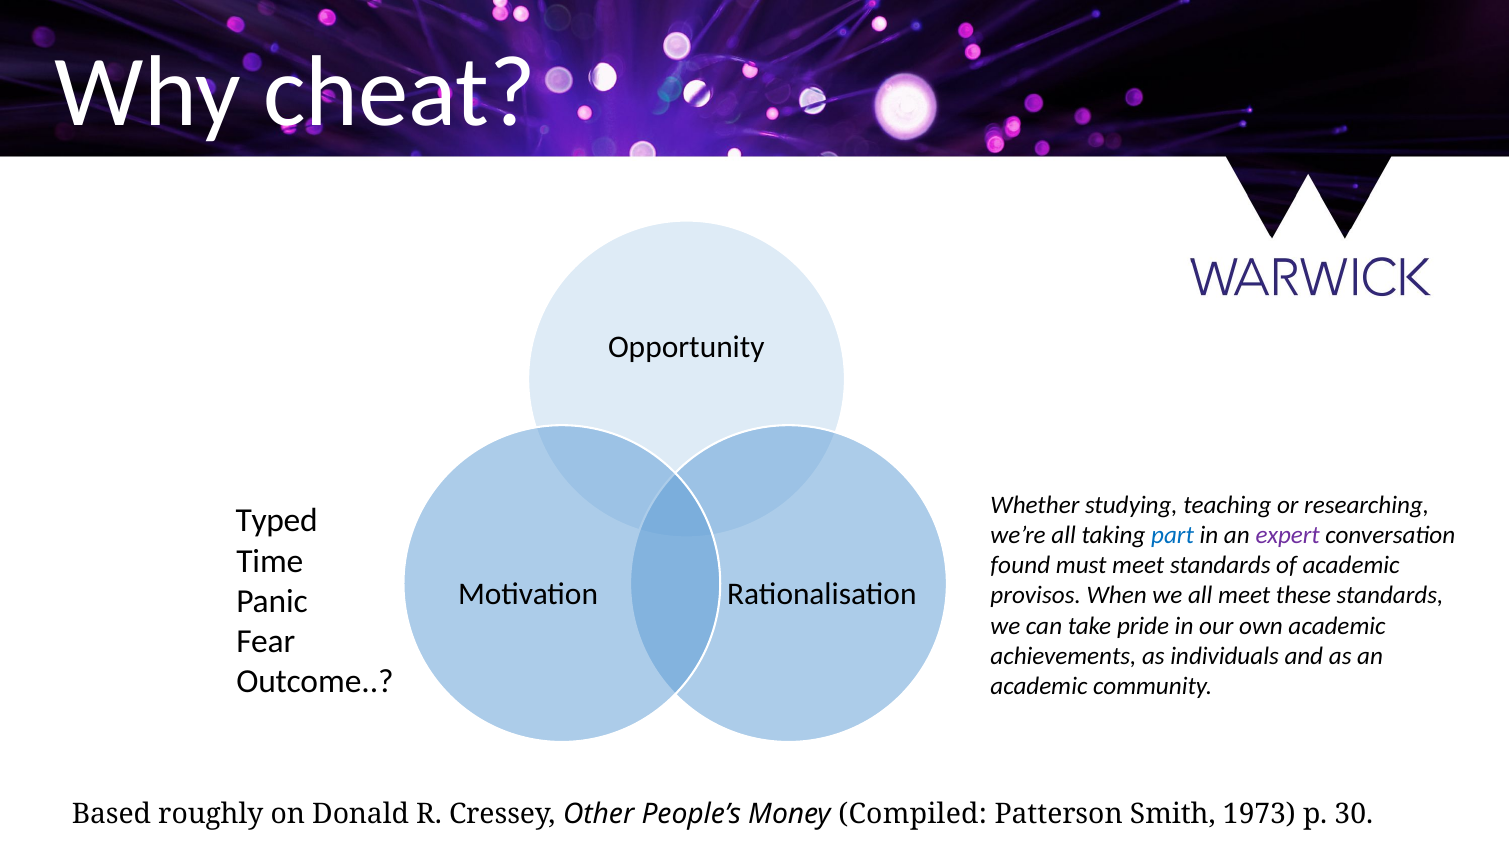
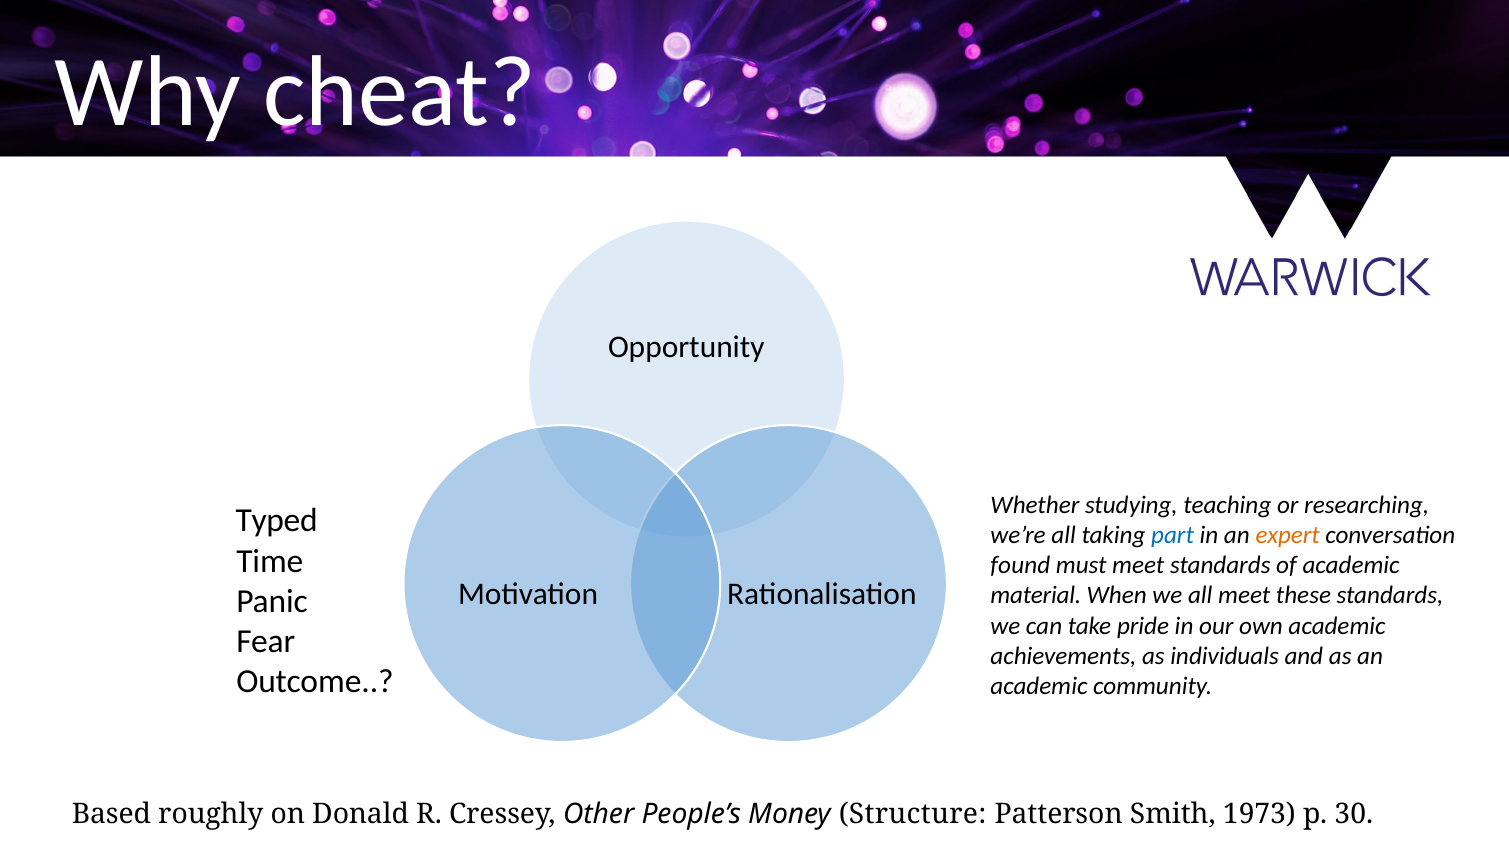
expert colour: purple -> orange
provisos: provisos -> material
Compiled: Compiled -> Structure
